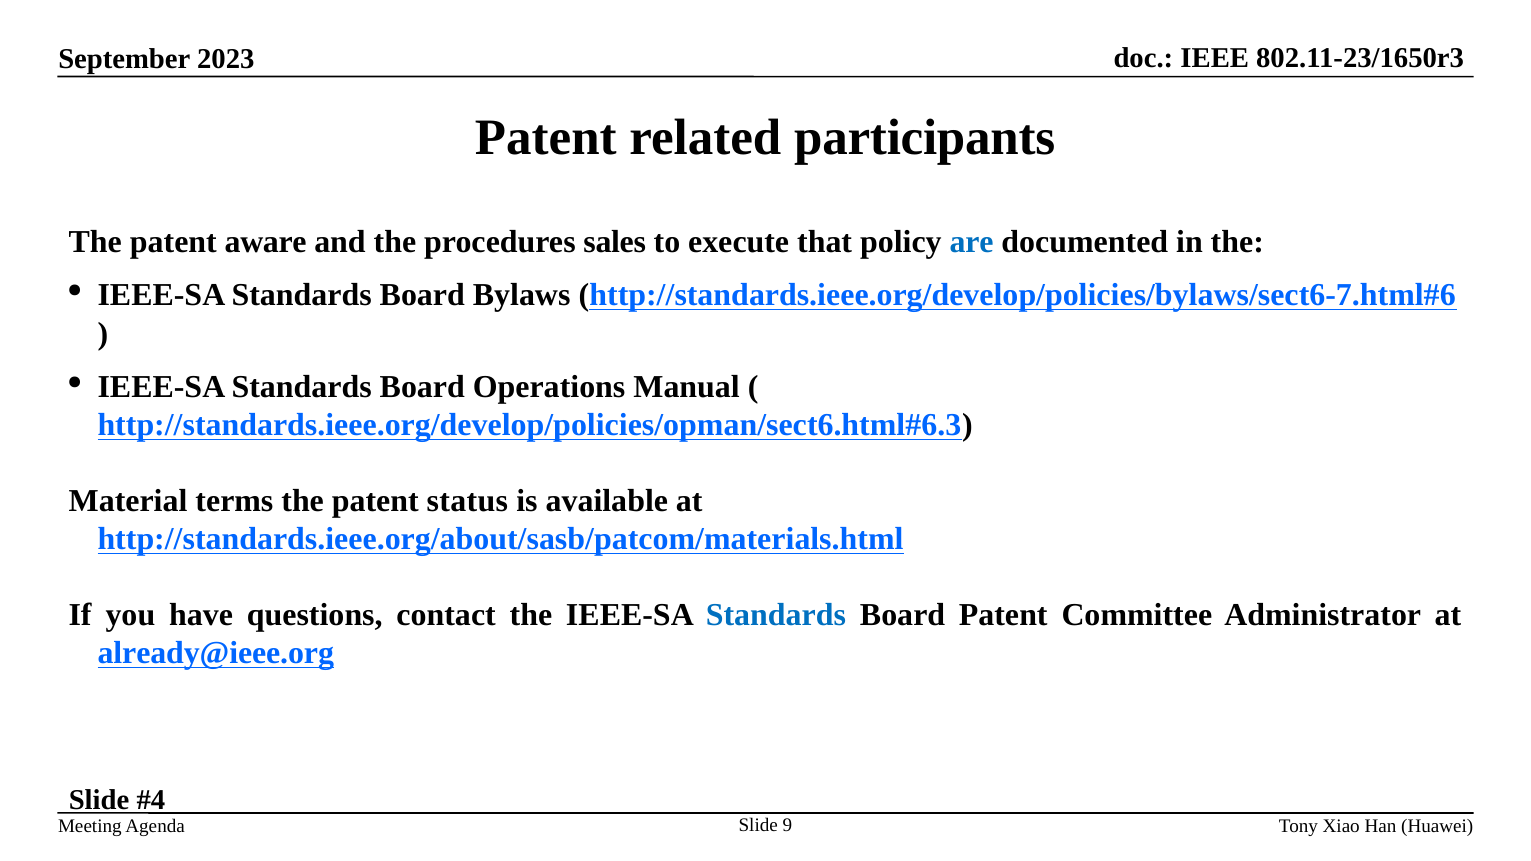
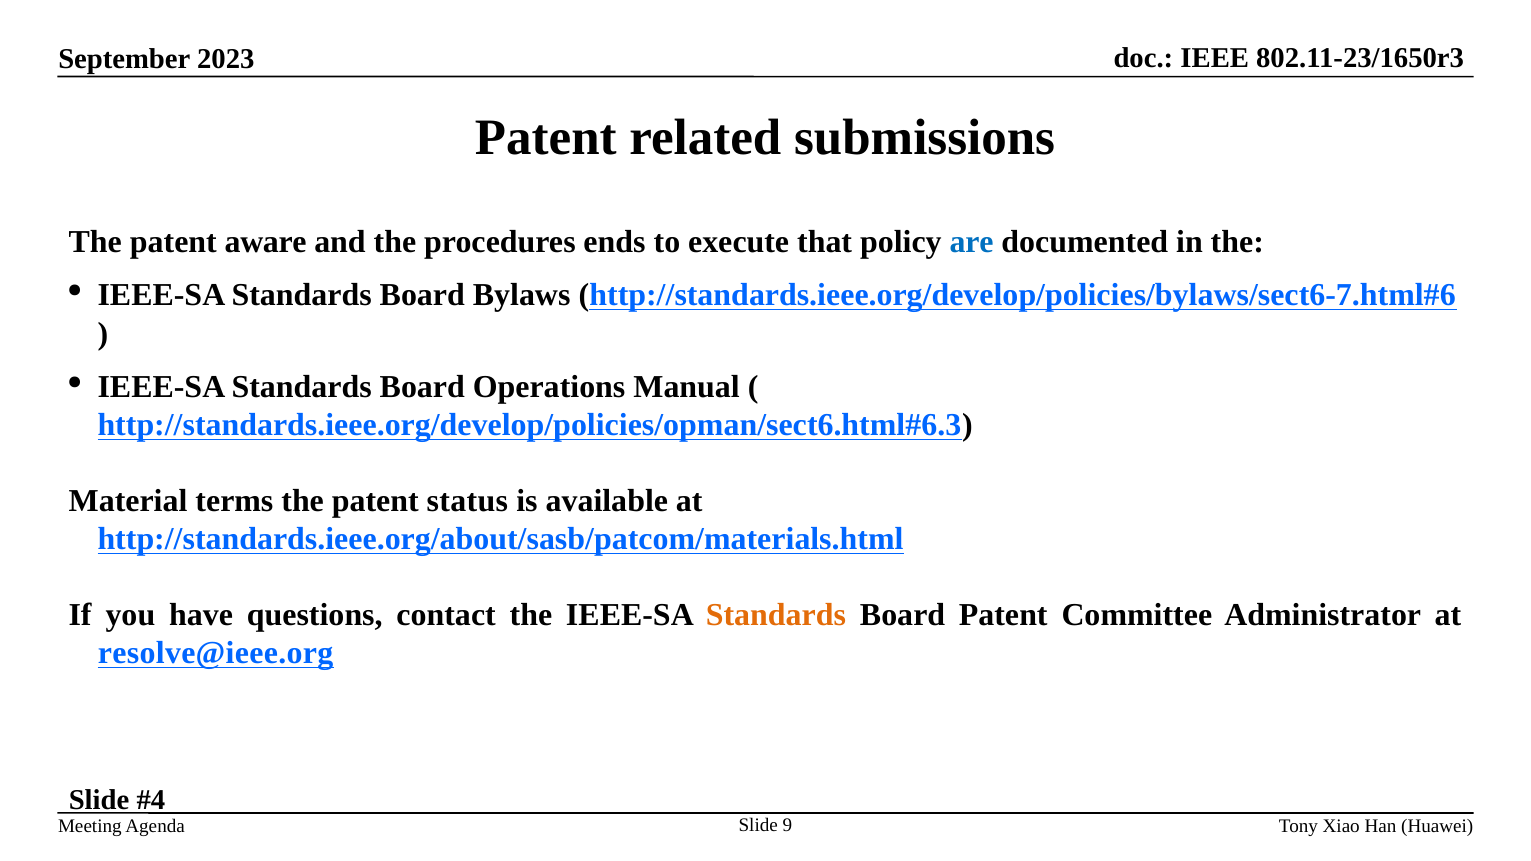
participants: participants -> submissions
sales: sales -> ends
Standards at (776, 615) colour: blue -> orange
already@ieee.org: already@ieee.org -> resolve@ieee.org
